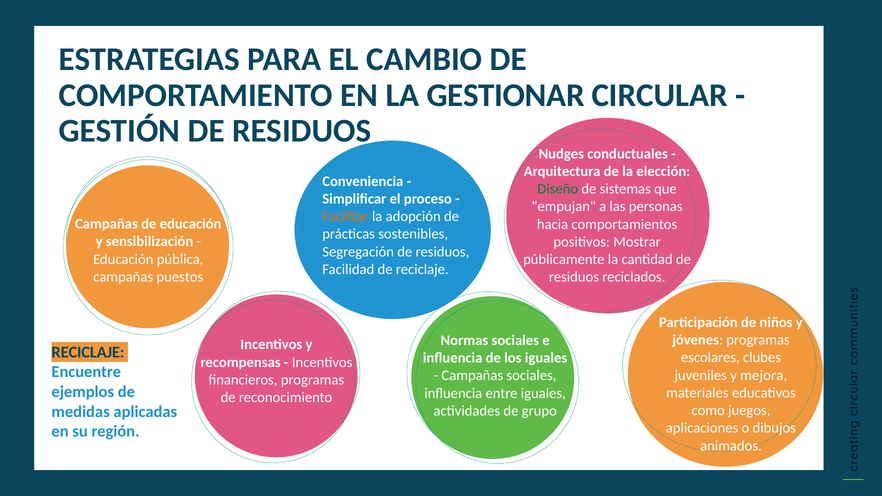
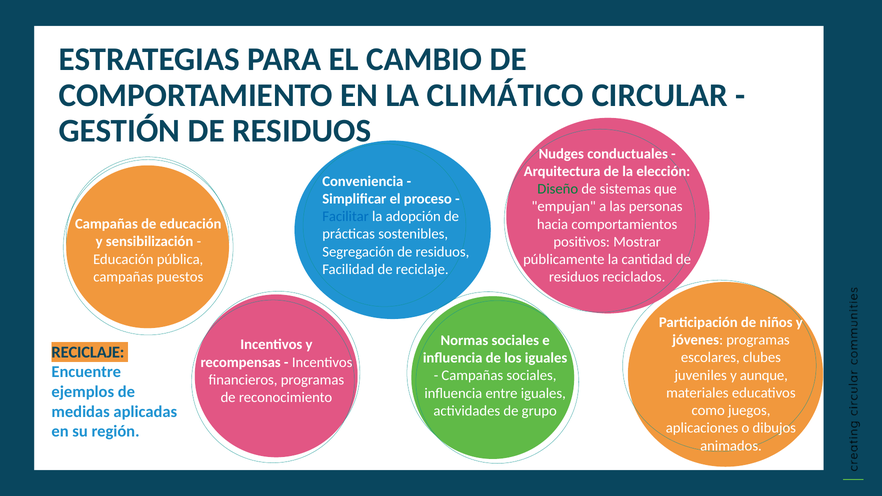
GESTIONAR: GESTIONAR -> CLIMÁTICO
Facilitar colour: orange -> blue
mejora: mejora -> aunque
